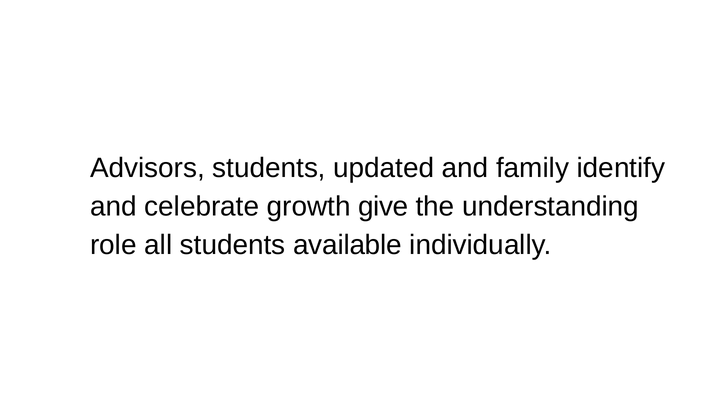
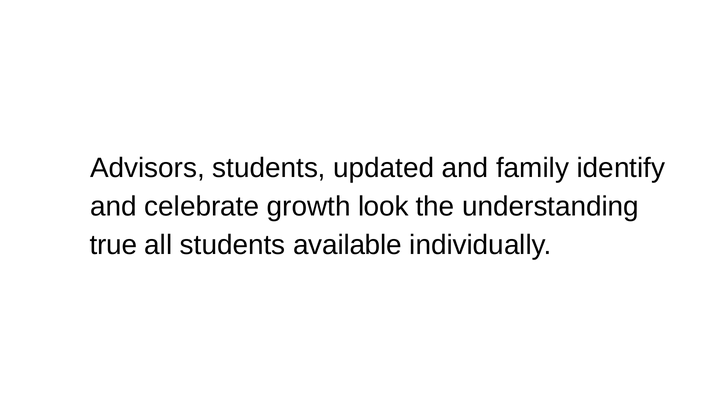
give: give -> look
role: role -> true
